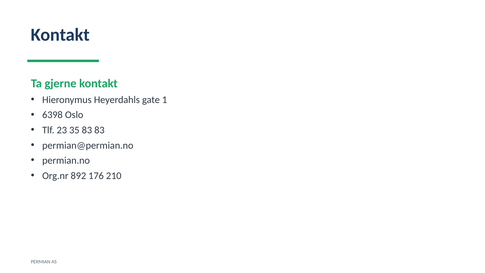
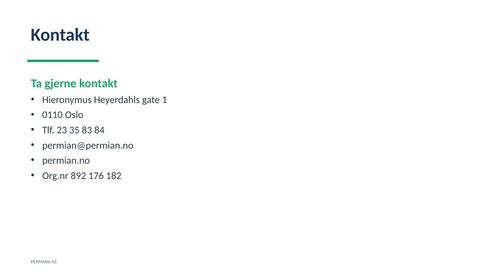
6398: 6398 -> 0110
83 83: 83 -> 84
210: 210 -> 182
